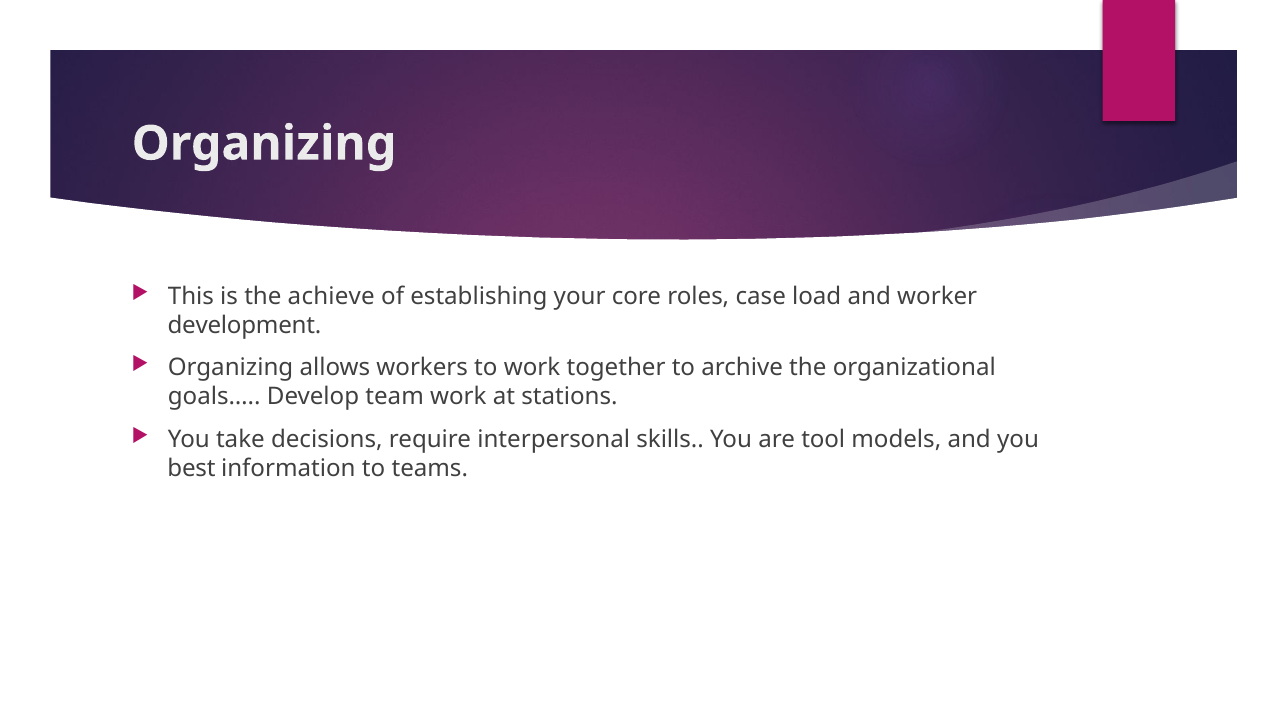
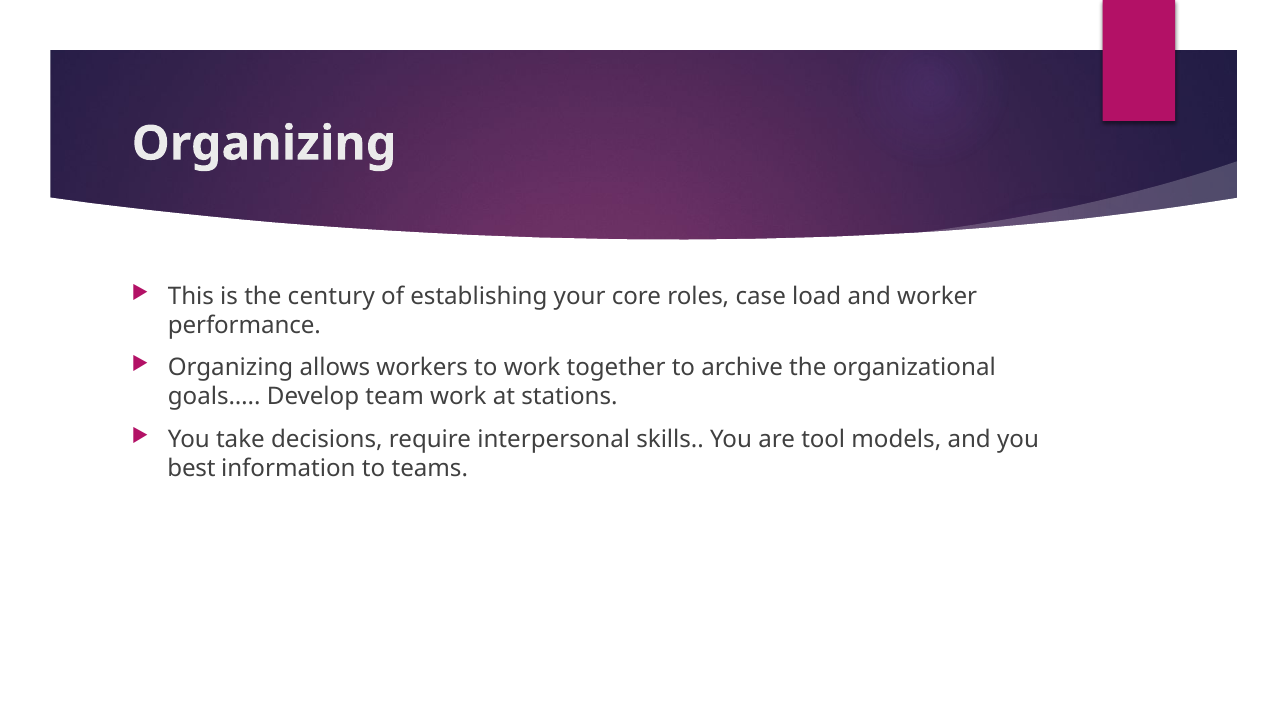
achieve: achieve -> century
development: development -> performance
